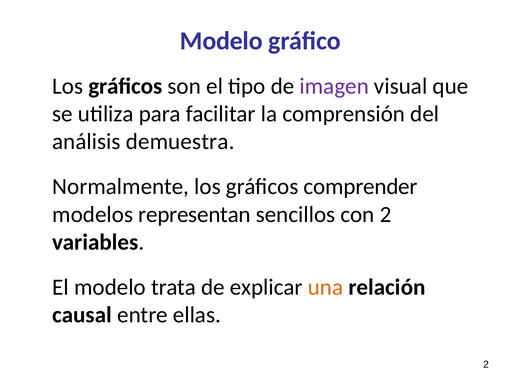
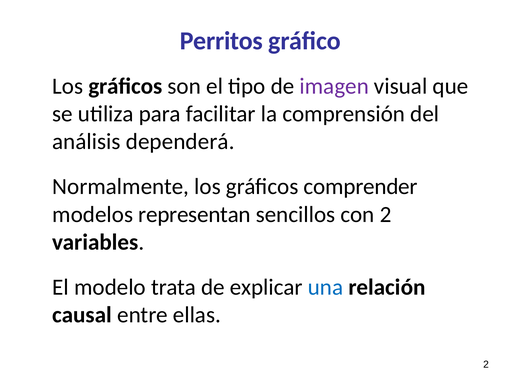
Modelo at (221, 41): Modelo -> Perritos
demuestra: demuestra -> dependerá
una colour: orange -> blue
